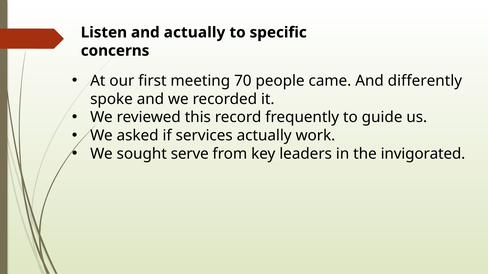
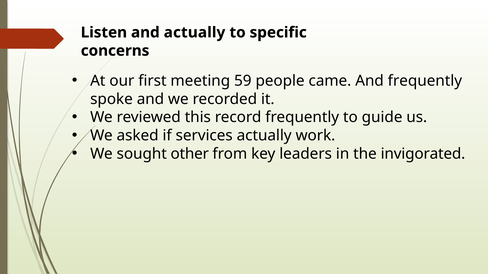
70: 70 -> 59
And differently: differently -> frequently
serve: serve -> other
